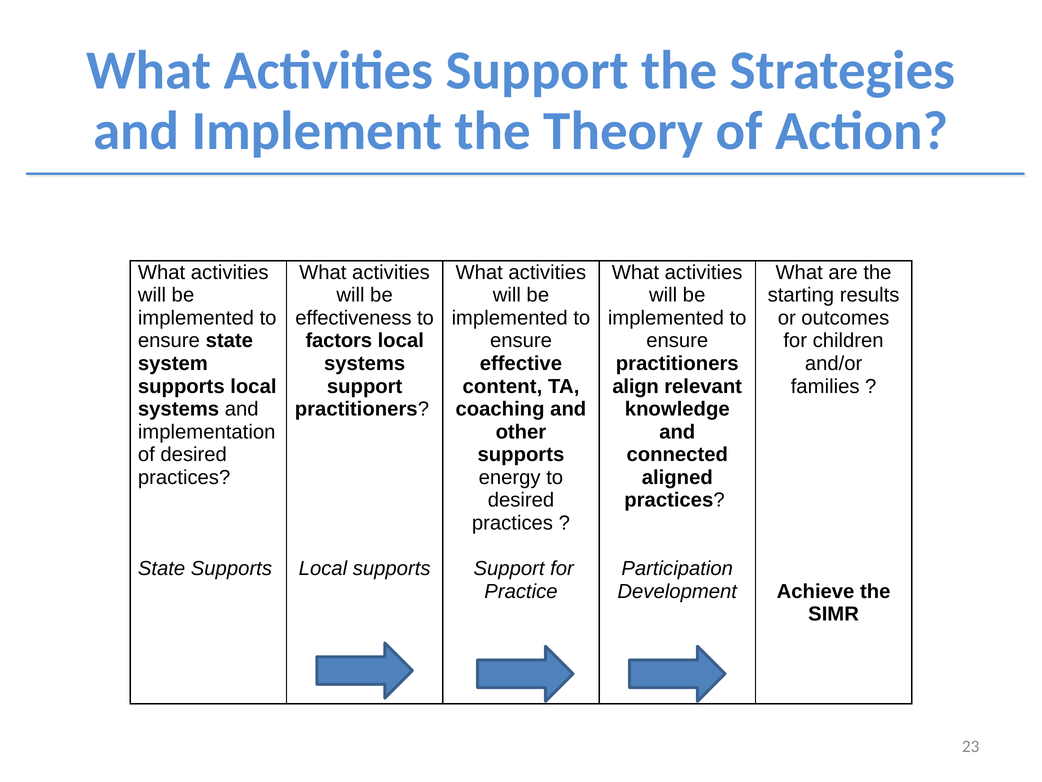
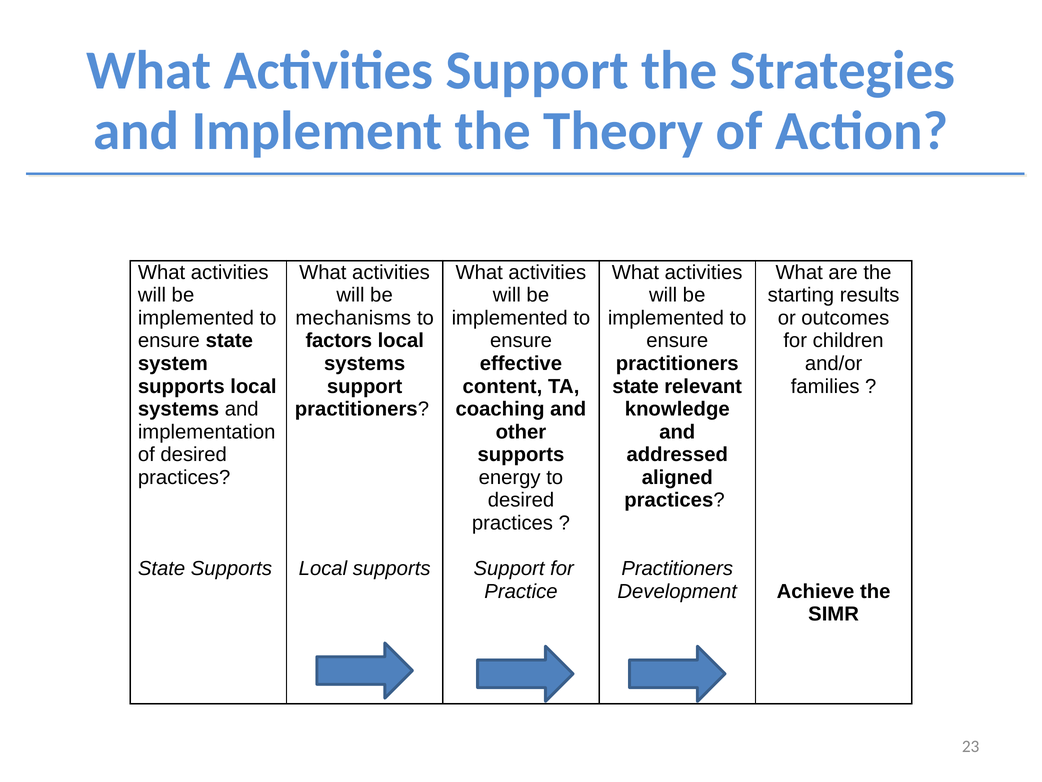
effectiveness: effectiveness -> mechanisms
align at (636, 386): align -> state
connected: connected -> addressed
Participation at (677, 568): Participation -> Practitioners
